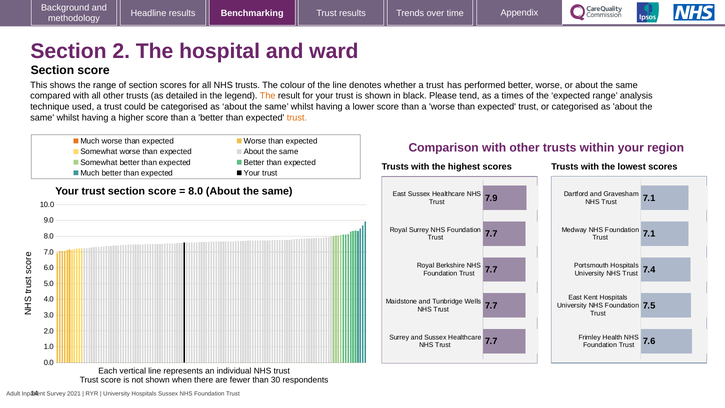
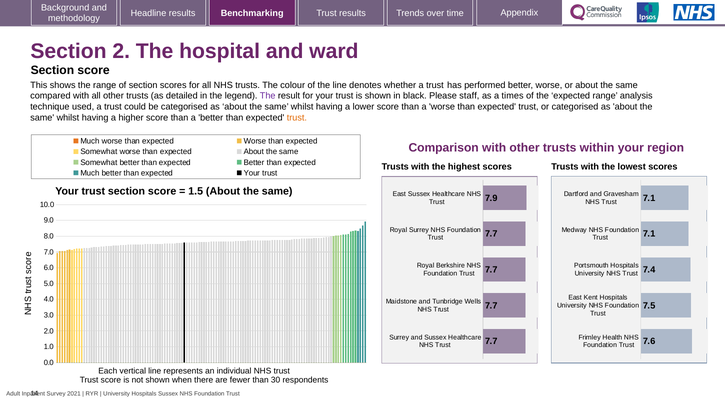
The at (268, 96) colour: orange -> purple
tend: tend -> staff
8.0 at (196, 191): 8.0 -> 1.5
